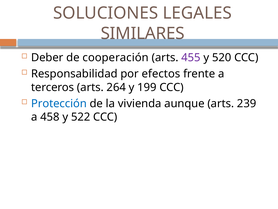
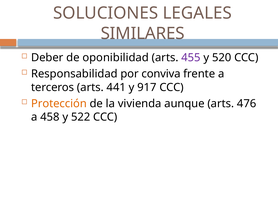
cooperación: cooperación -> oponibilidad
efectos: efectos -> conviva
264: 264 -> 441
199: 199 -> 917
Protección colour: blue -> orange
239: 239 -> 476
